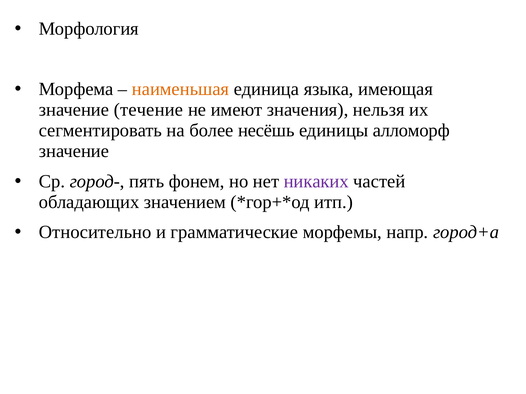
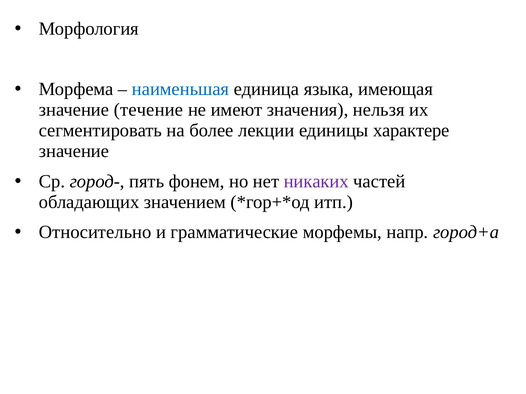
наименьшая colour: orange -> blue
несёшь: несёшь -> лекции
алломорф: алломорф -> характере
